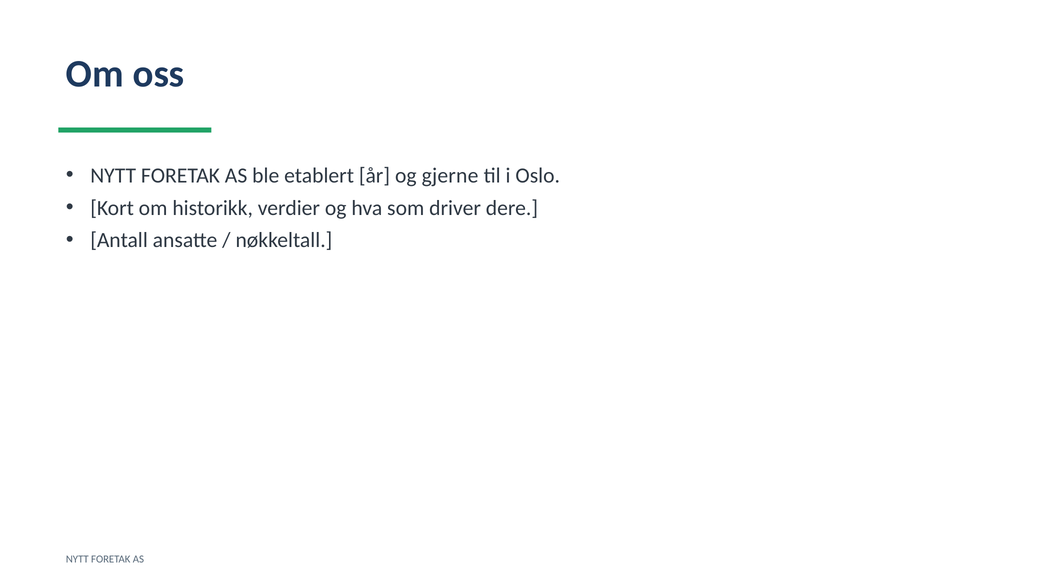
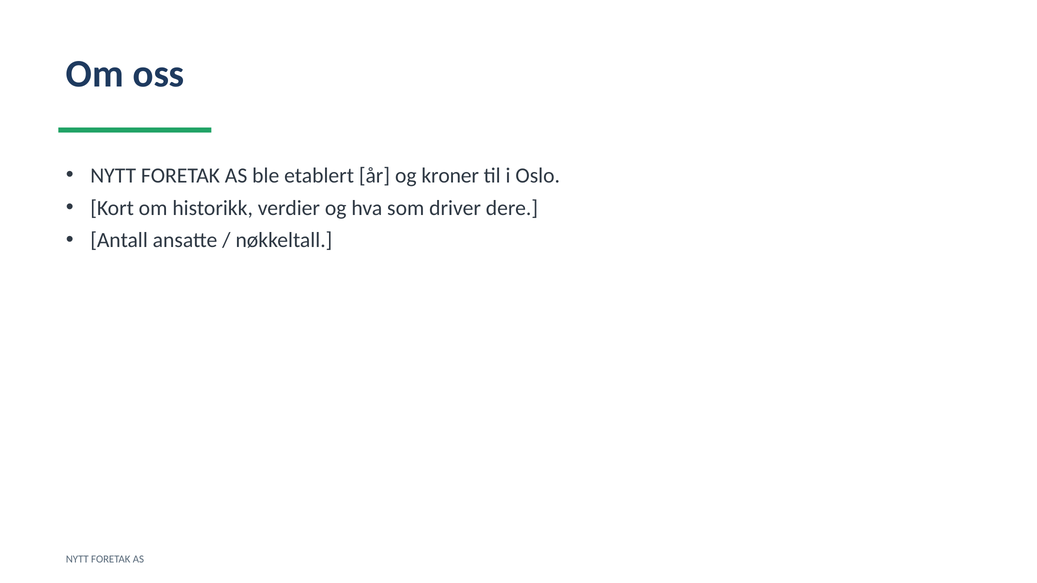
gjerne: gjerne -> kroner
